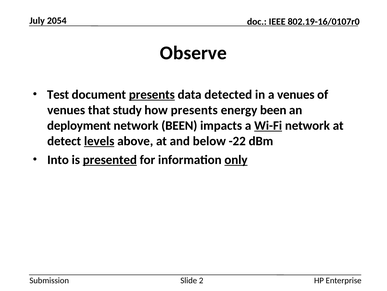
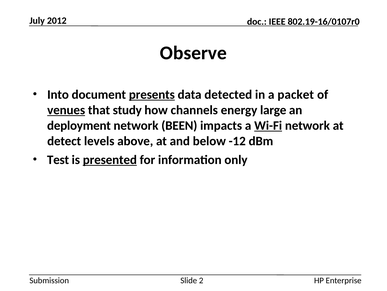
2054: 2054 -> 2012
Test: Test -> Into
a venues: venues -> packet
venues at (66, 110) underline: none -> present
how presents: presents -> channels
energy been: been -> large
levels underline: present -> none
-22: -22 -> -12
Into: Into -> Test
only underline: present -> none
